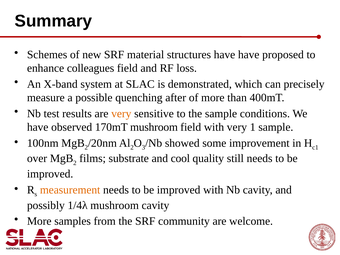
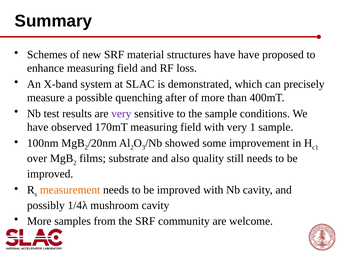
enhance colleagues: colleagues -> measuring
very at (121, 114) colour: orange -> purple
170mT mushroom: mushroom -> measuring
cool: cool -> also
